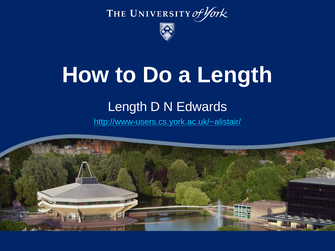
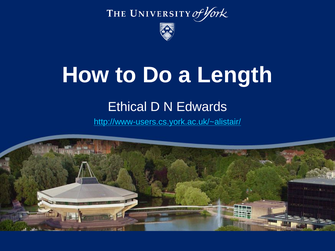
Length at (127, 107): Length -> Ethical
